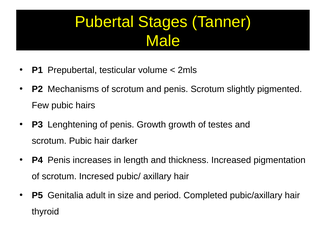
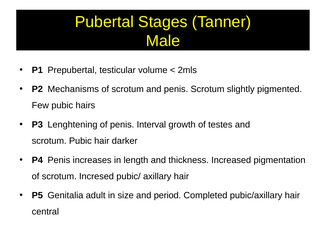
penis Growth: Growth -> Interval
thyroid: thyroid -> central
